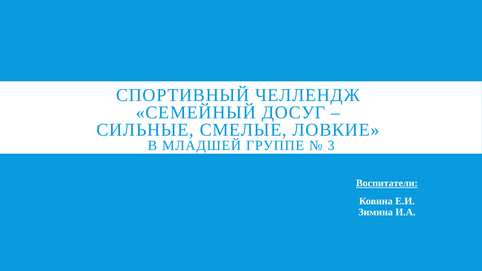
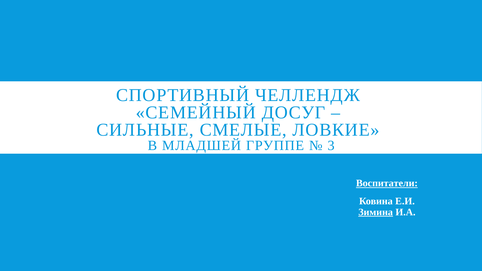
Зимина underline: none -> present
